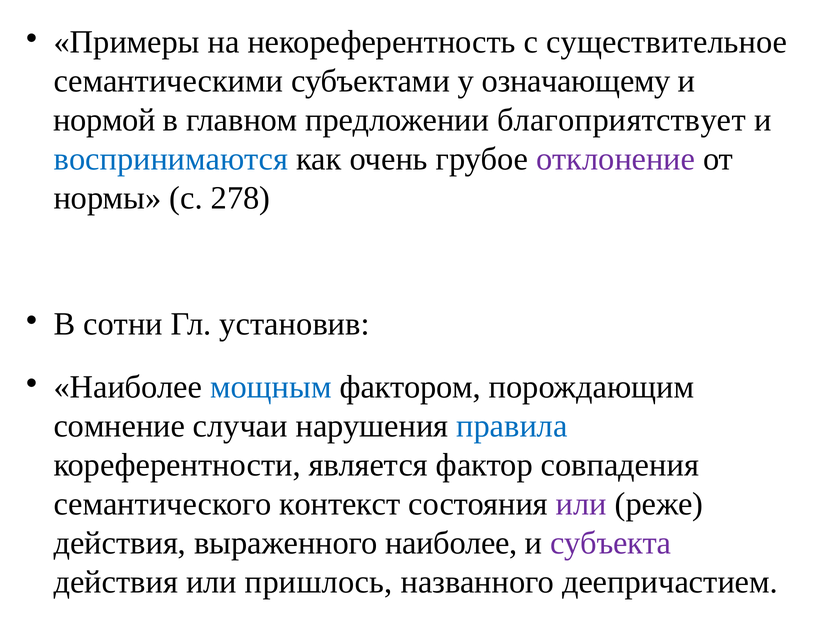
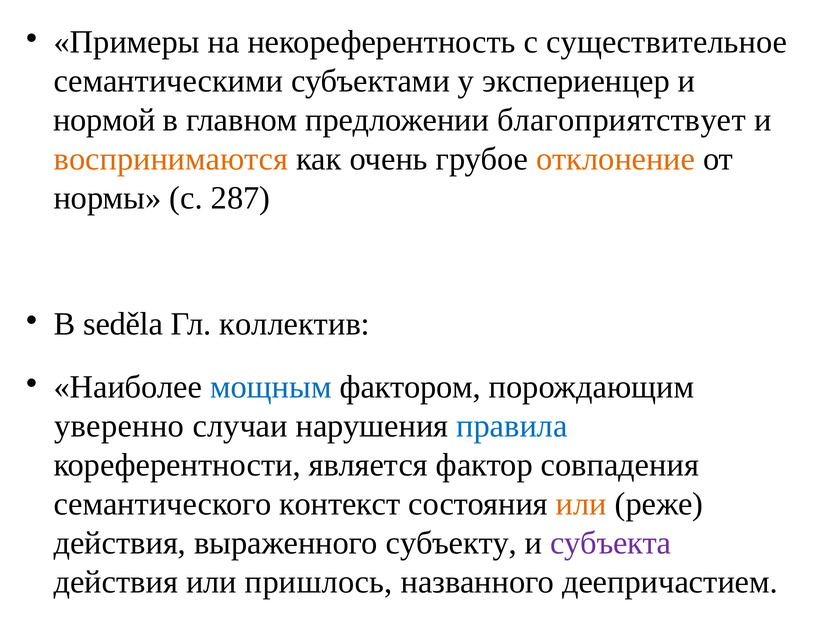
означающему: означающему -> экспериенцер
воспринимаются colour: blue -> orange
отклонение colour: purple -> orange
278: 278 -> 287
сотни: сотни -> seděla
установив: установив -> коллектив
сомнение: сомнение -> уверенно
или at (581, 504) colour: purple -> orange
выраженного наиболее: наиболее -> субъекту
